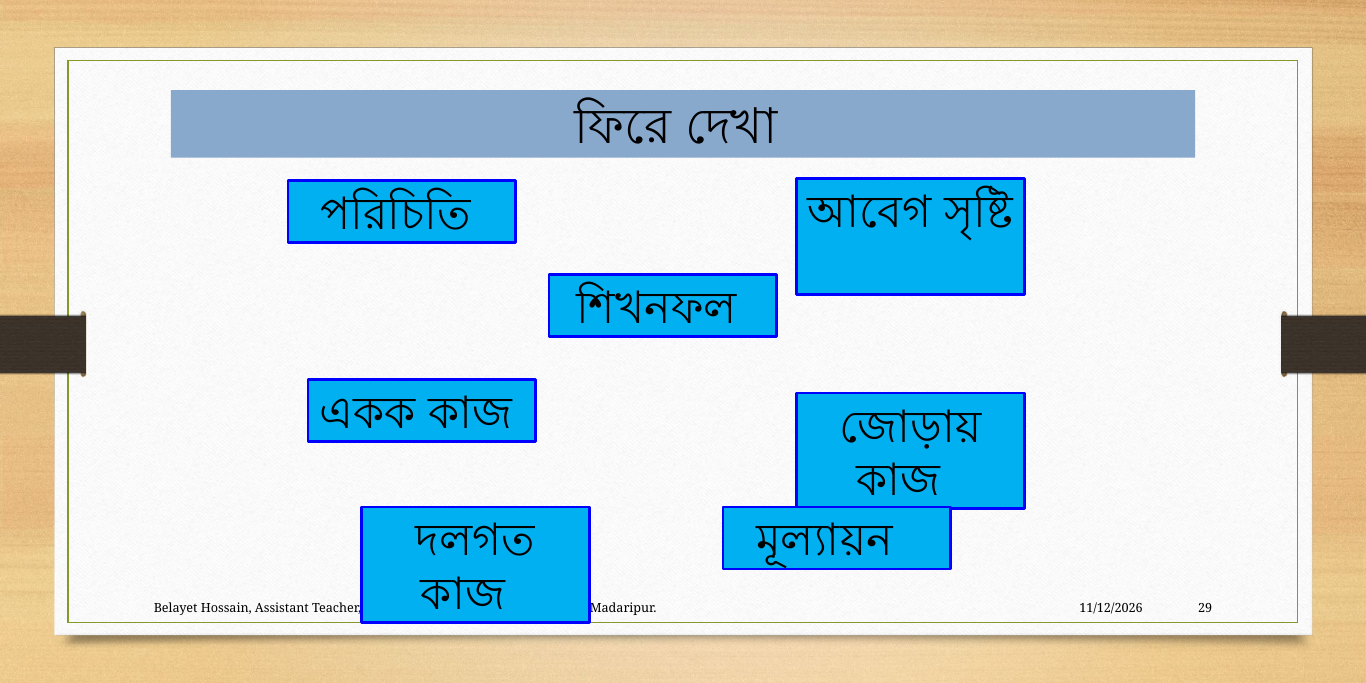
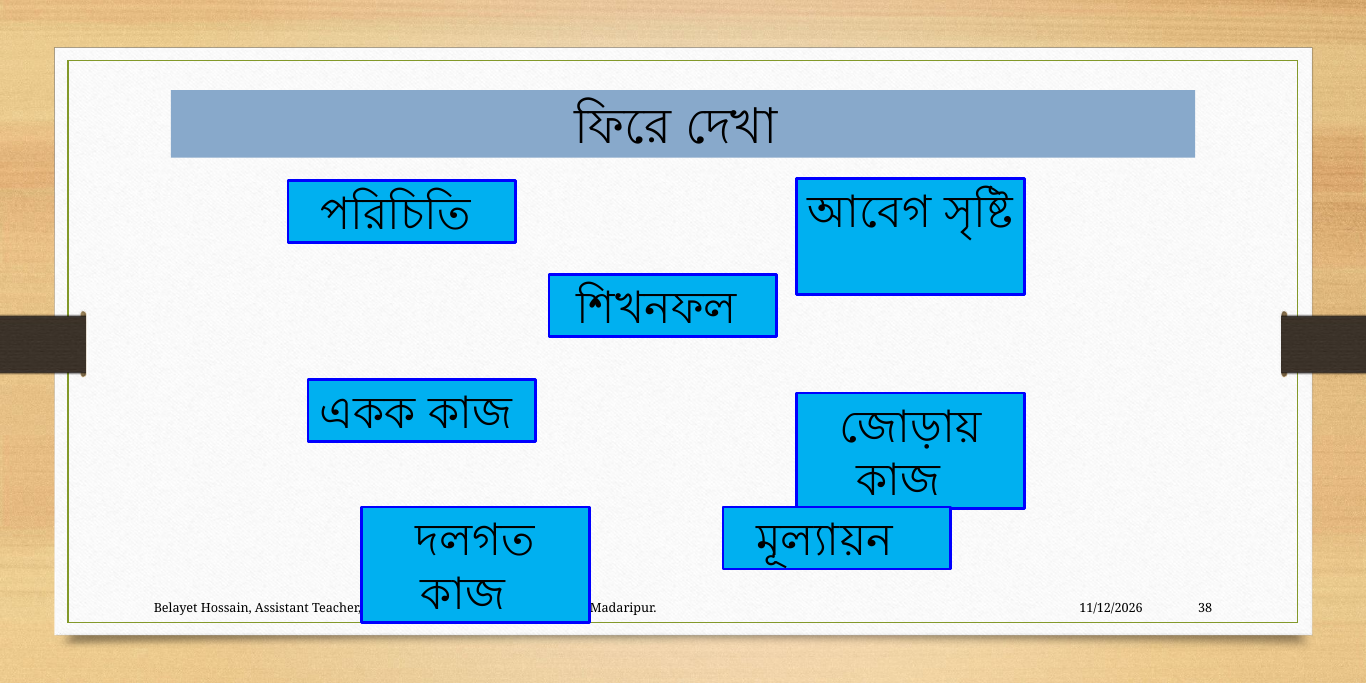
29: 29 -> 38
